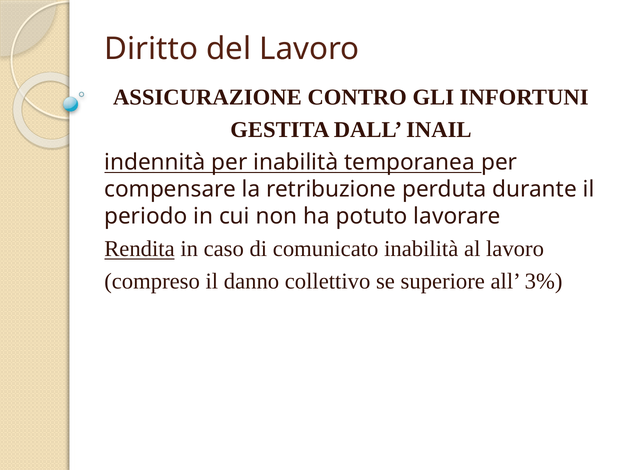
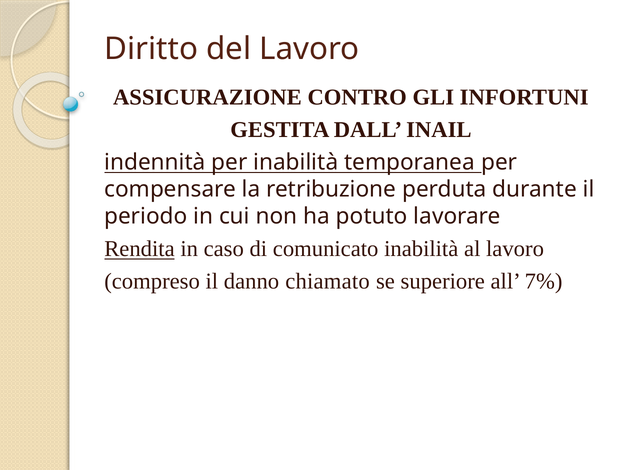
collettivo: collettivo -> chiamato
3%: 3% -> 7%
